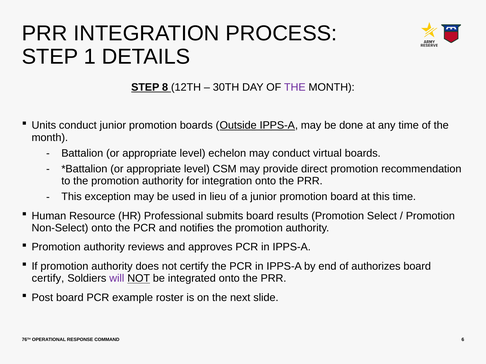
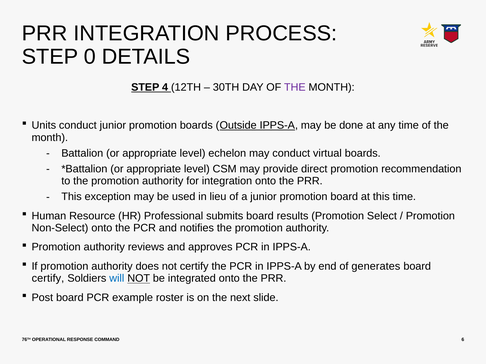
1: 1 -> 0
8: 8 -> 4
authorizes: authorizes -> generates
will colour: purple -> blue
